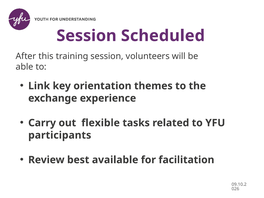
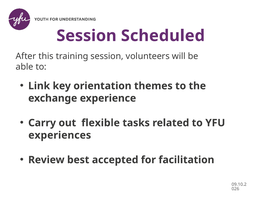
participants: participants -> experiences
available: available -> accepted
